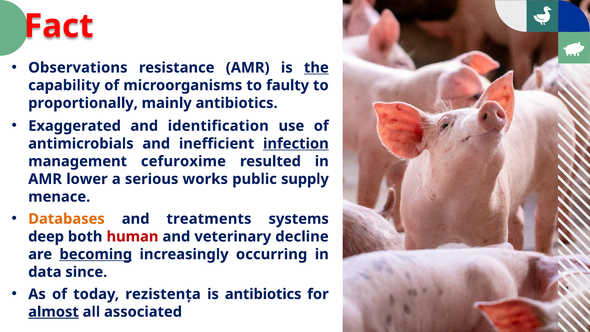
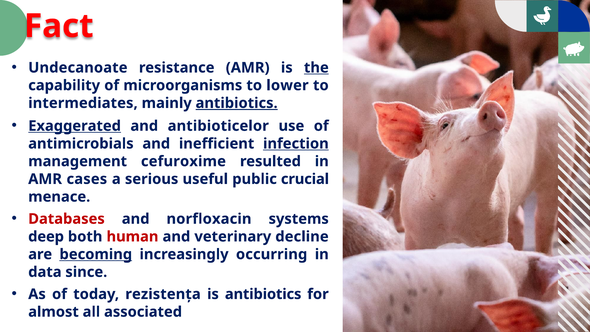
Observations: Observations -> Undecanoate
faulty: faulty -> lower
proportionally: proportionally -> intermediates
antibiotics at (237, 103) underline: none -> present
Exaggerated underline: none -> present
identification: identification -> antibioticelor
lower: lower -> cases
works: works -> useful
supply: supply -> crucial
Databases colour: orange -> red
treatments: treatments -> norfloxacin
almost underline: present -> none
